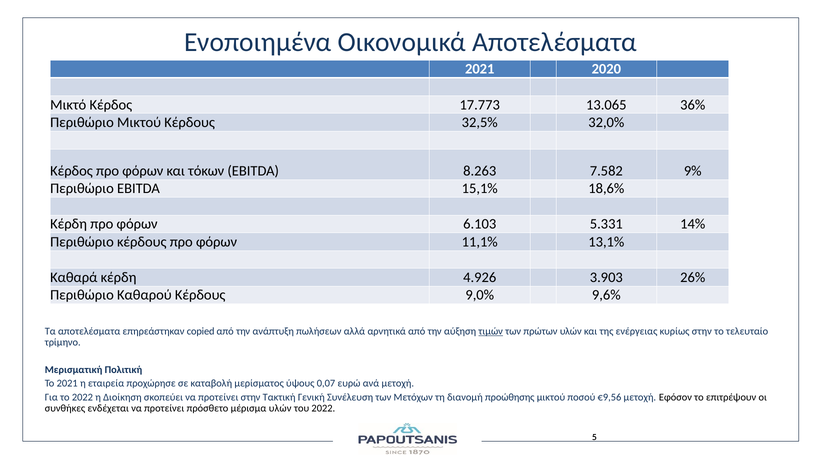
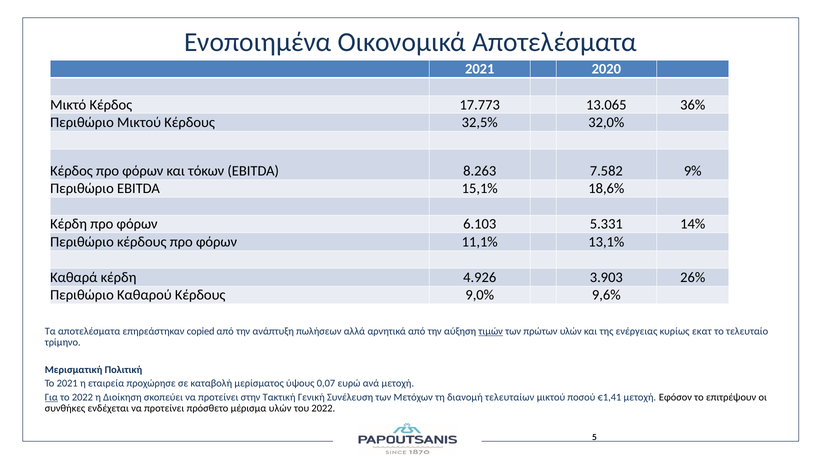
κυρίως στην: στην -> εκατ
Για underline: none -> present
προώθησης: προώθησης -> τελευταίων
€9,56: €9,56 -> €1,41
